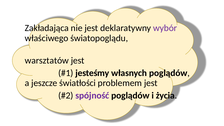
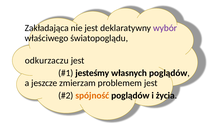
warsztatów: warsztatów -> odkurzaczu
światłości: światłości -> zmierzam
spójność colour: purple -> orange
